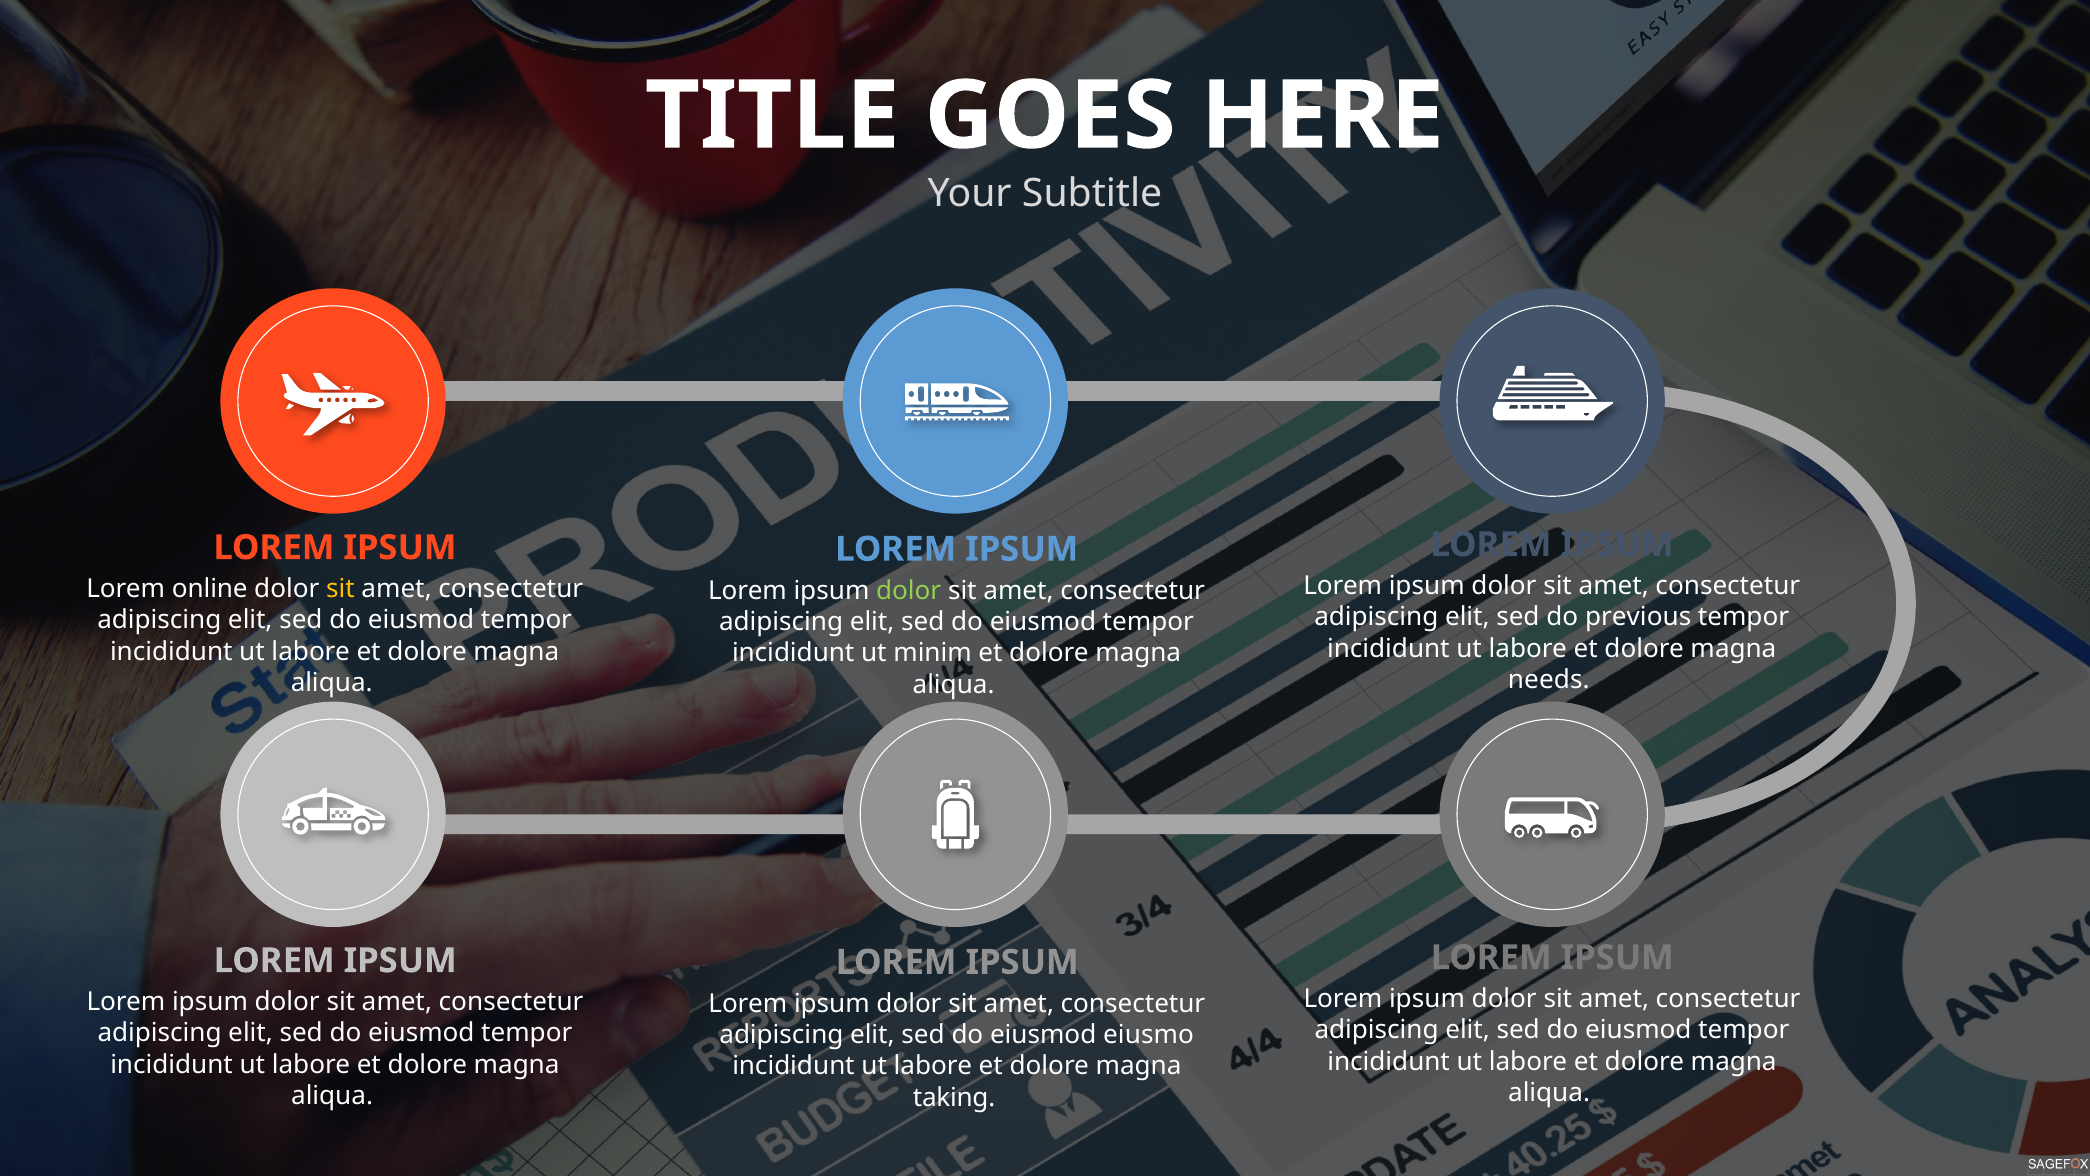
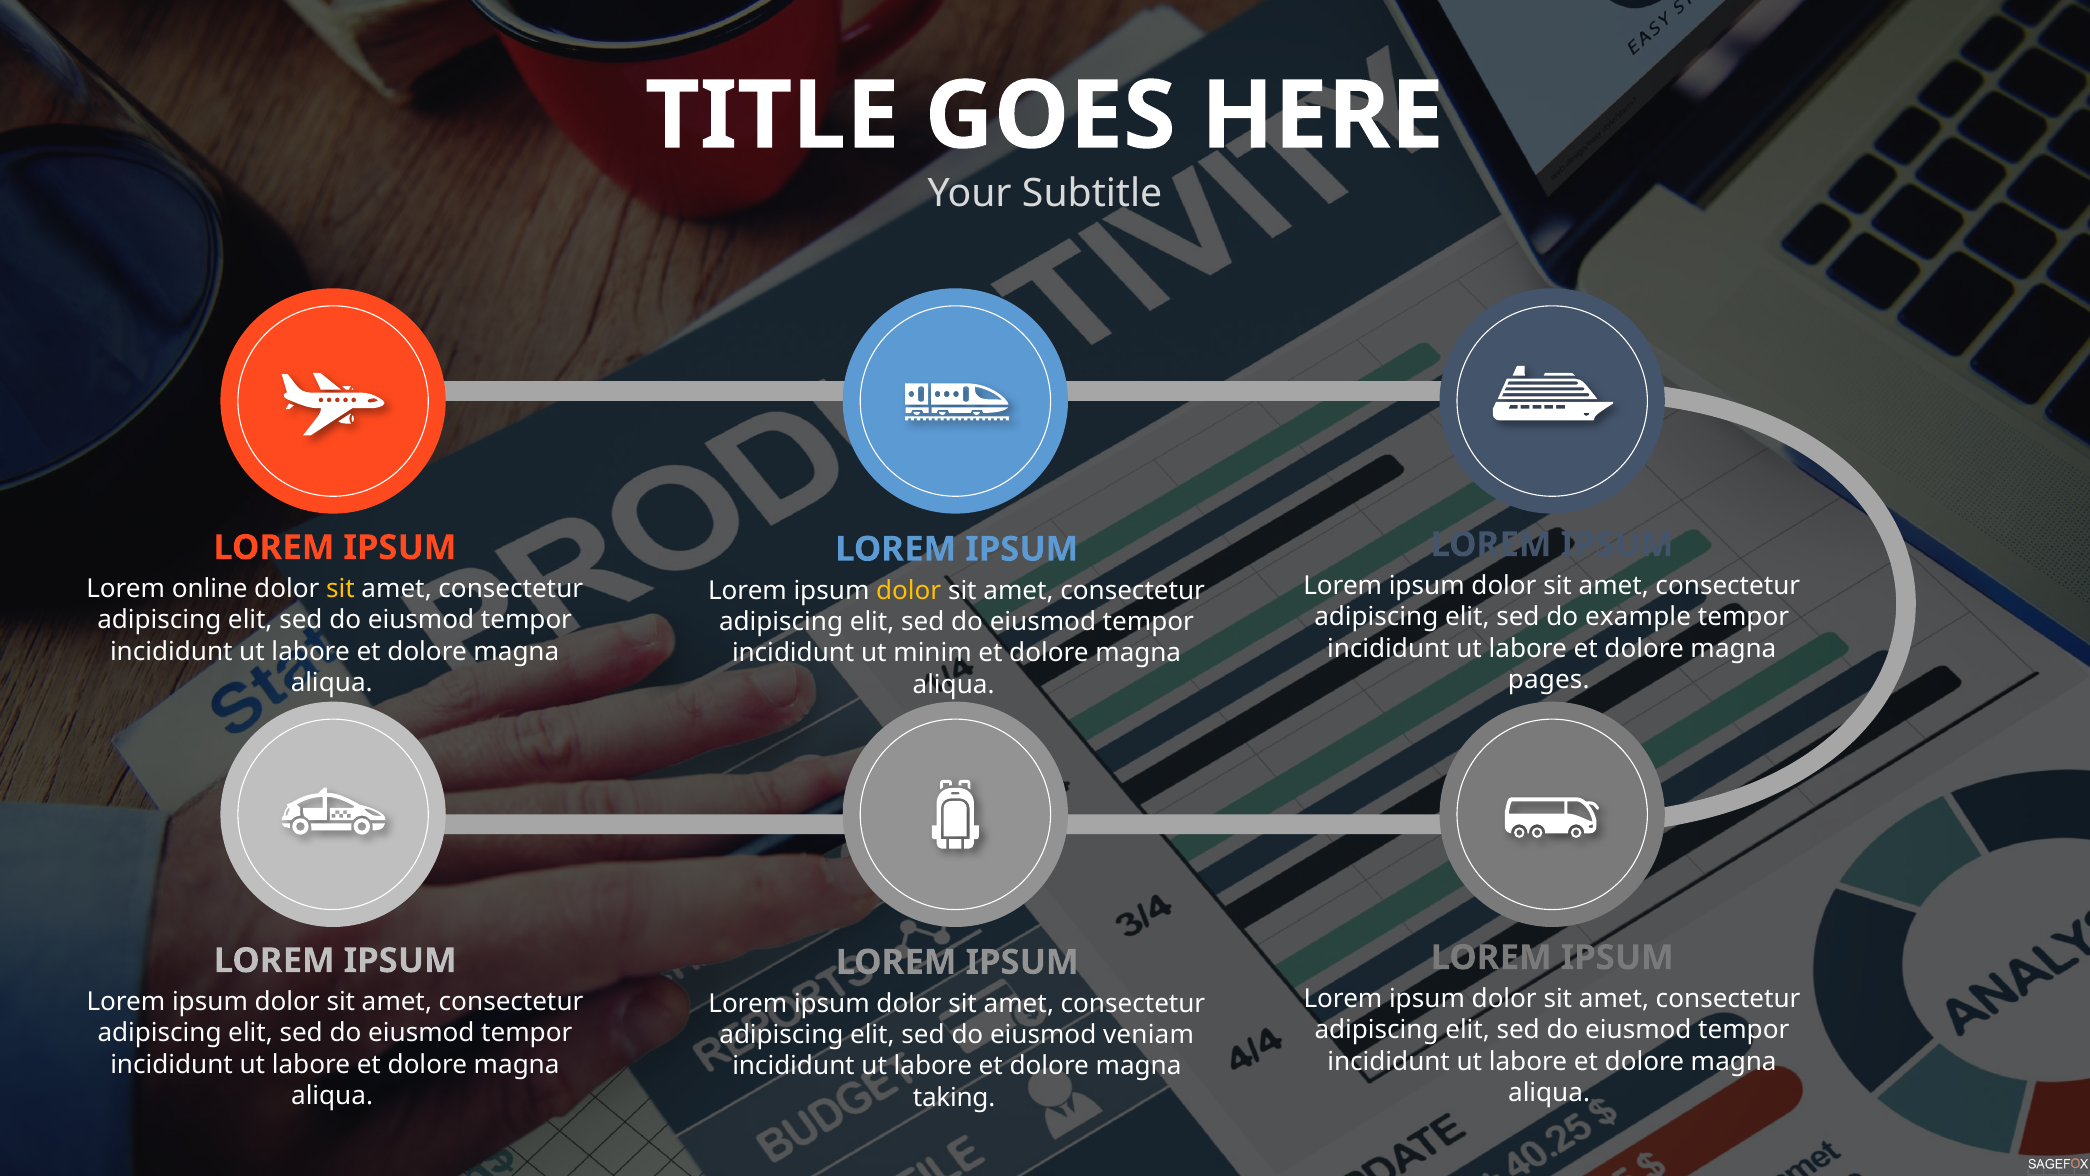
dolor at (909, 590) colour: light green -> yellow
previous: previous -> example
needs: needs -> pages
eiusmo: eiusmo -> veniam
